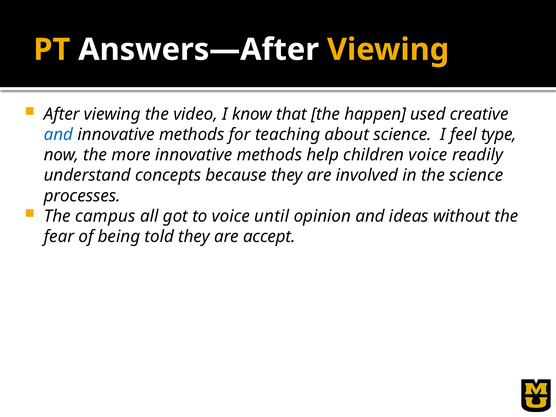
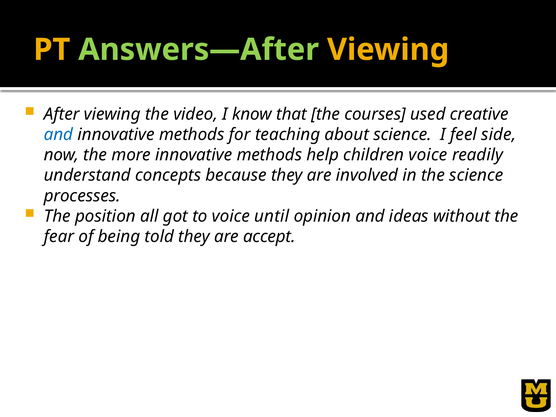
Answers—After colour: white -> light green
happen: happen -> courses
type: type -> side
campus: campus -> position
